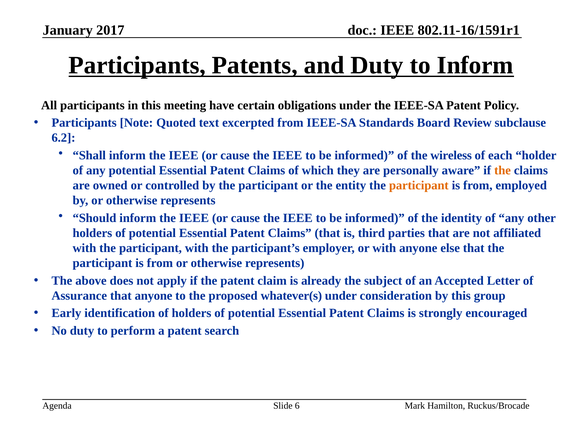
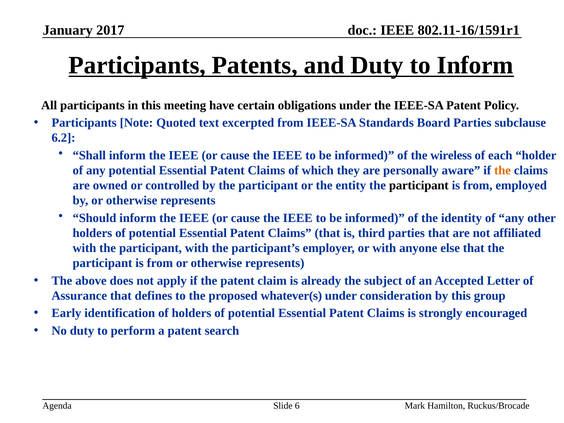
Board Review: Review -> Parties
participant at (419, 185) colour: orange -> black
that anyone: anyone -> defines
